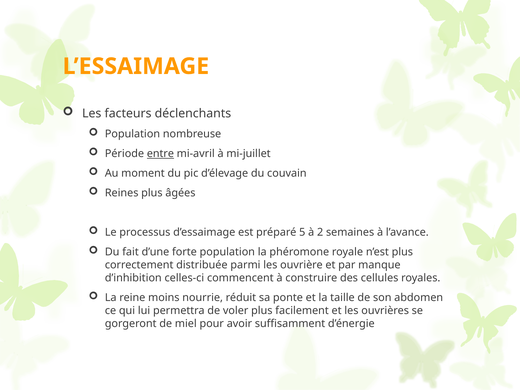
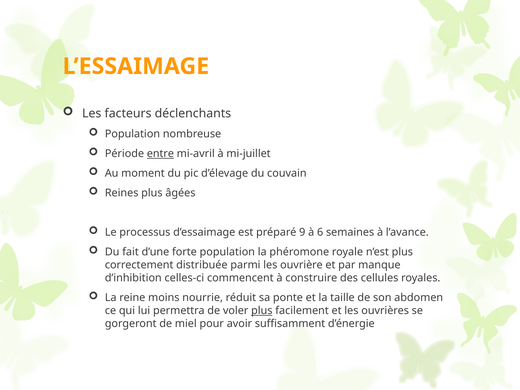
5: 5 -> 9
2: 2 -> 6
plus at (262, 311) underline: none -> present
